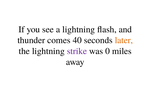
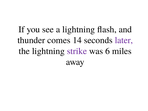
40: 40 -> 14
later colour: orange -> purple
0: 0 -> 6
